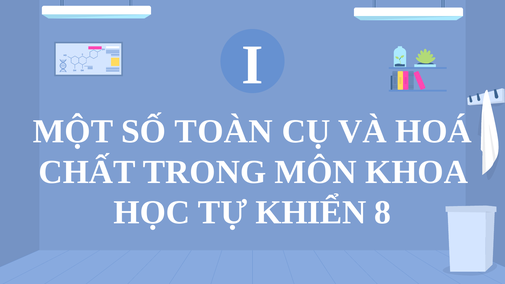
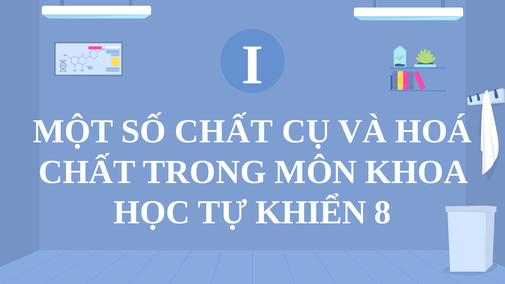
SỐ TOÀN: TOÀN -> CHẤT
